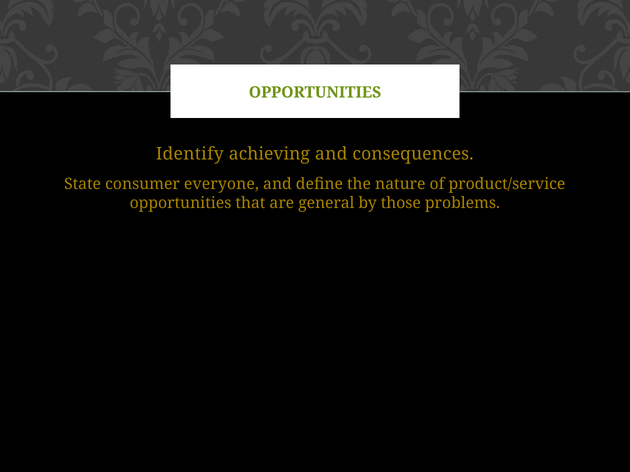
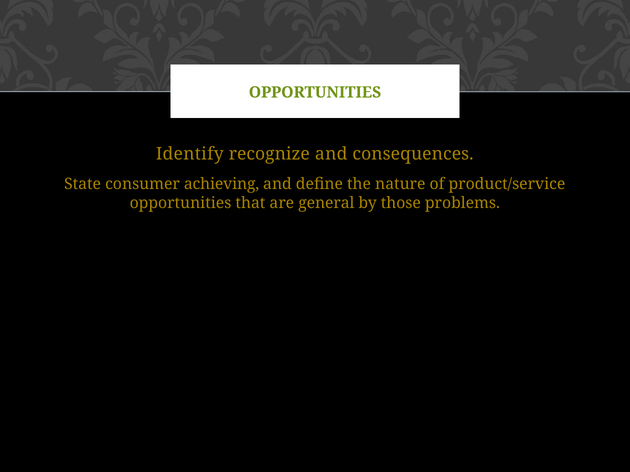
achieving: achieving -> recognize
everyone: everyone -> achieving
